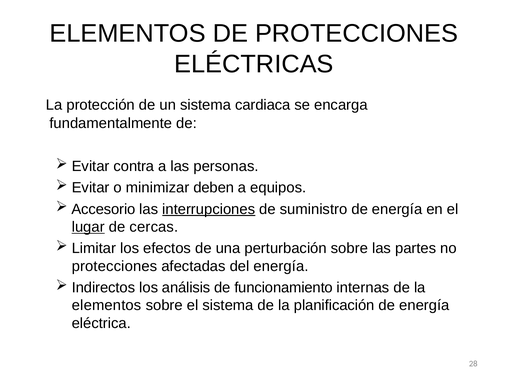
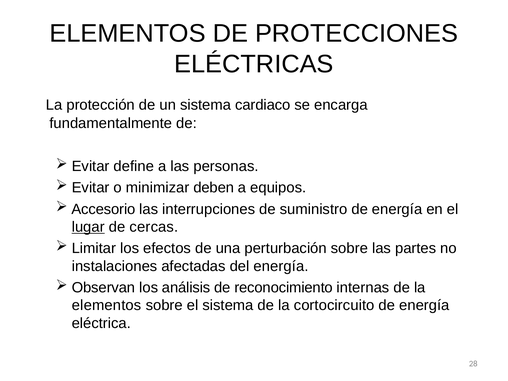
cardiaca: cardiaca -> cardiaco
contra: contra -> define
interrupciones underline: present -> none
protecciones at (114, 266): protecciones -> instalaciones
Indirectos: Indirectos -> Observan
funcionamiento: funcionamiento -> reconocimiento
planificación: planificación -> cortocircuito
